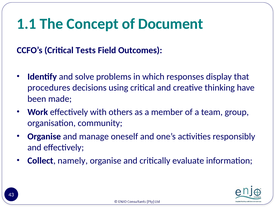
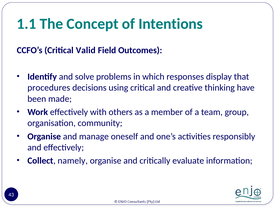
Document: Document -> Intentions
Tests: Tests -> Valid
